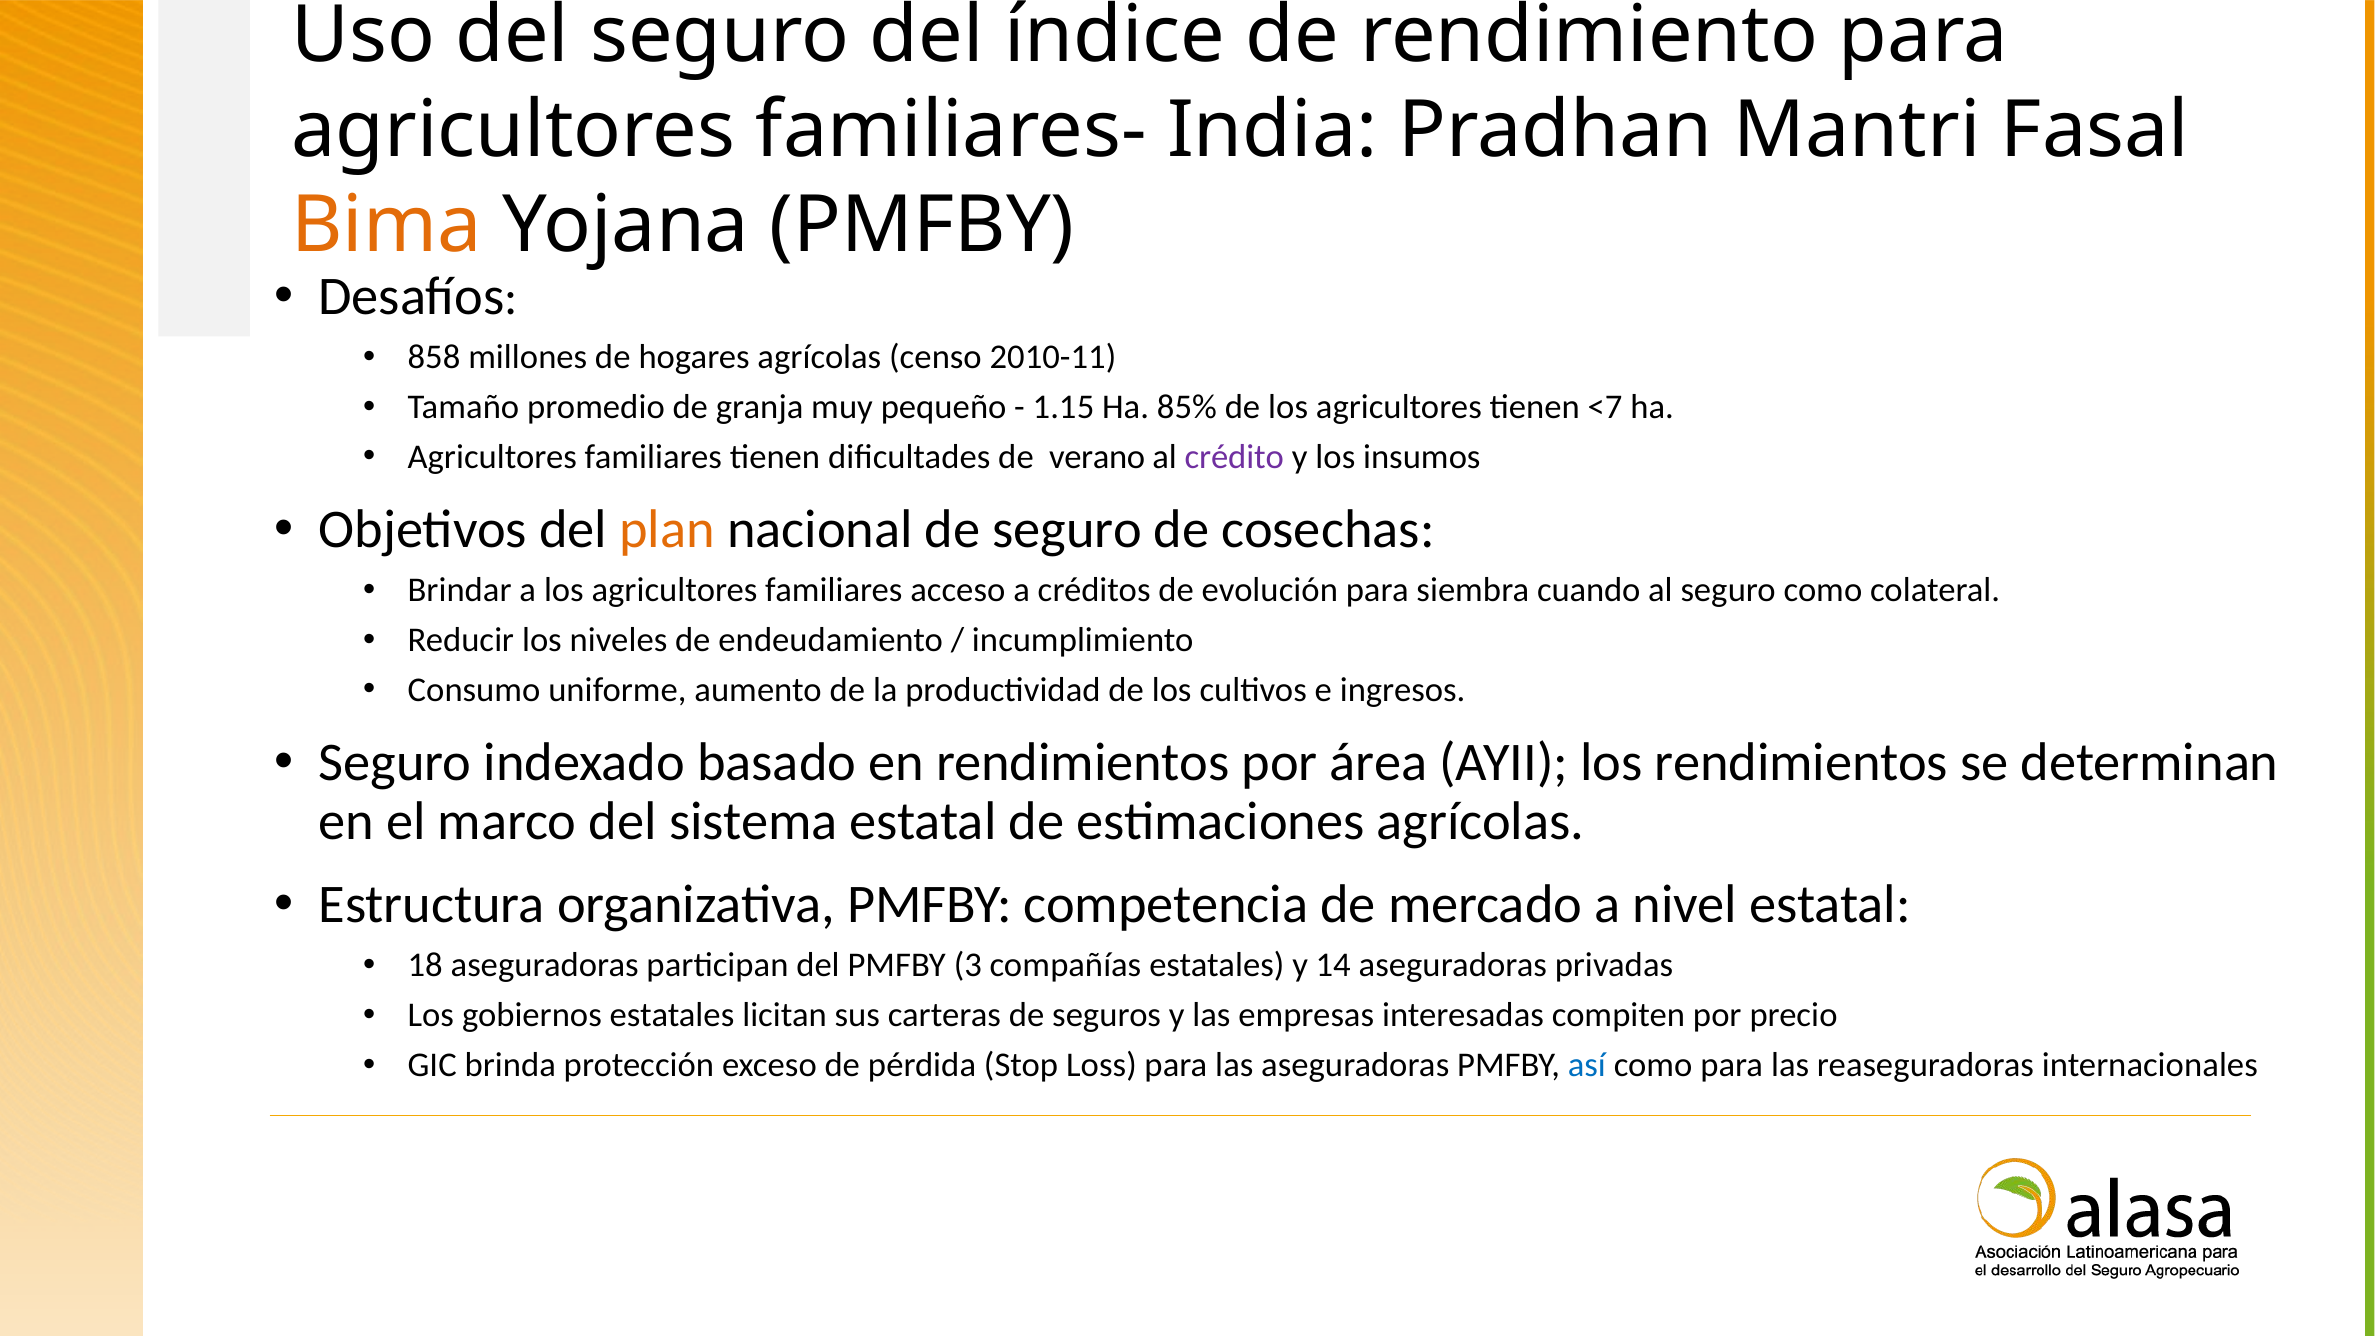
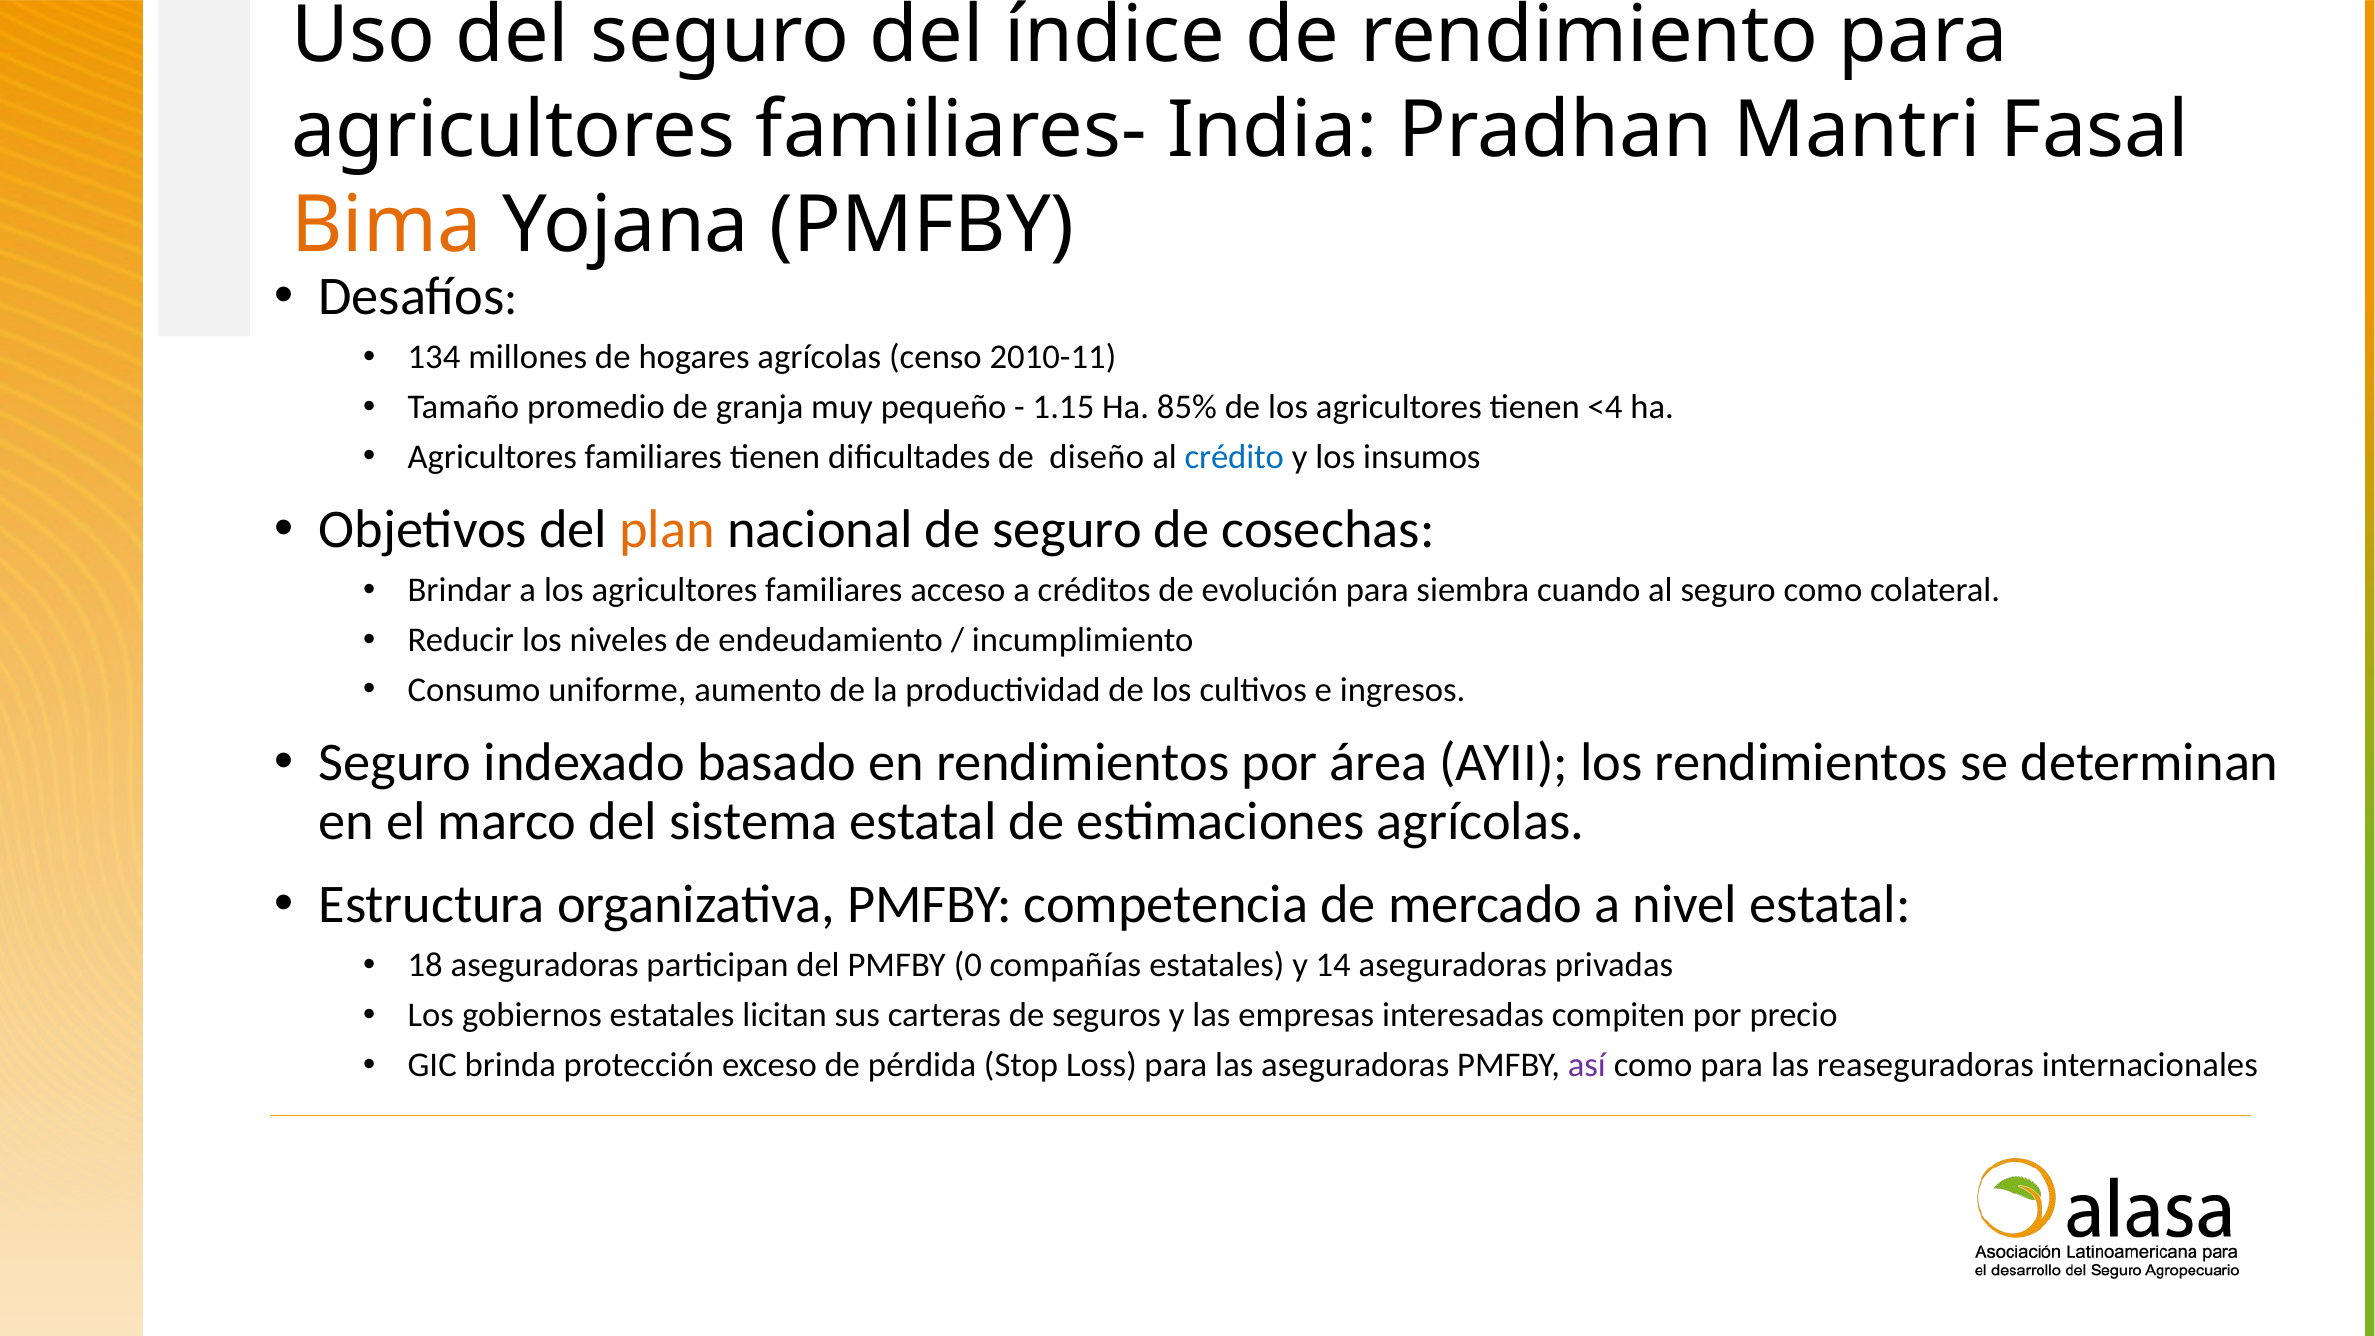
858: 858 -> 134
<7: <7 -> <4
verano: verano -> diseño
crédito colour: purple -> blue
3: 3 -> 0
así colour: blue -> purple
